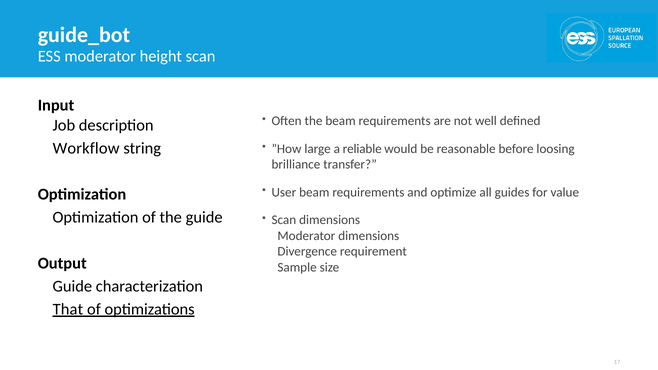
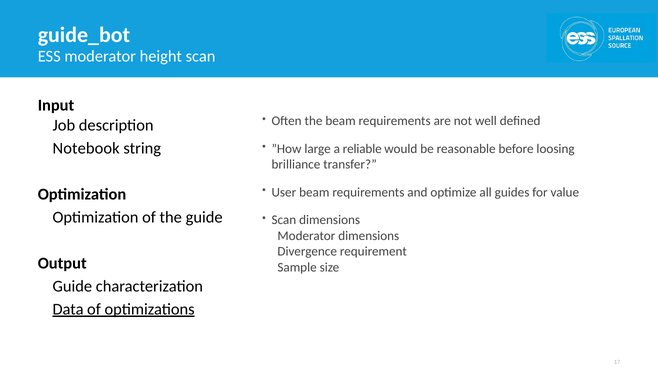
Workflow: Workflow -> Notebook
That: That -> Data
